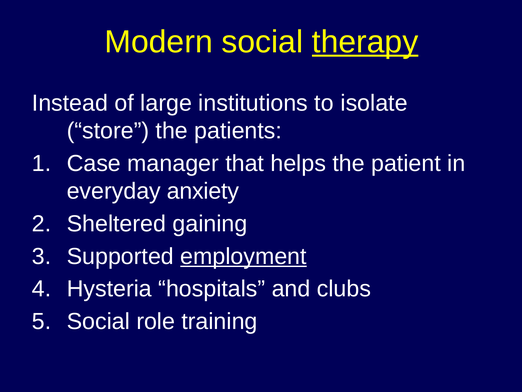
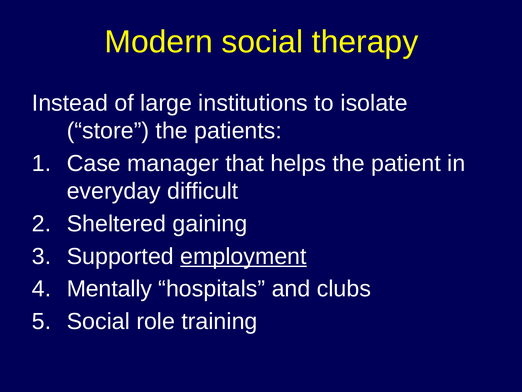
therapy underline: present -> none
anxiety: anxiety -> difficult
Hysteria: Hysteria -> Mentally
